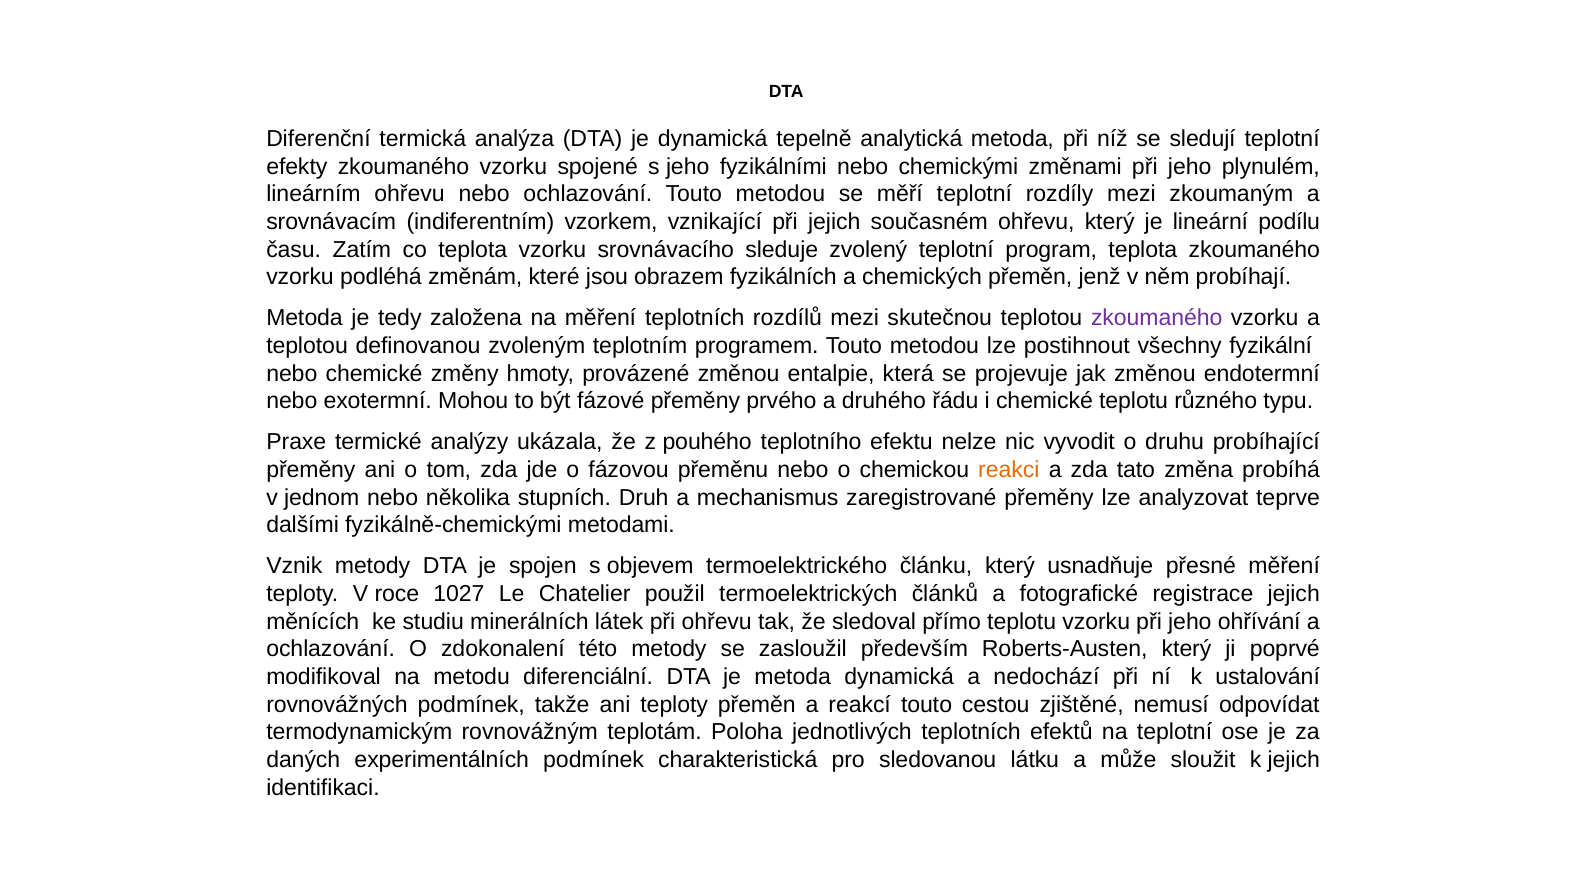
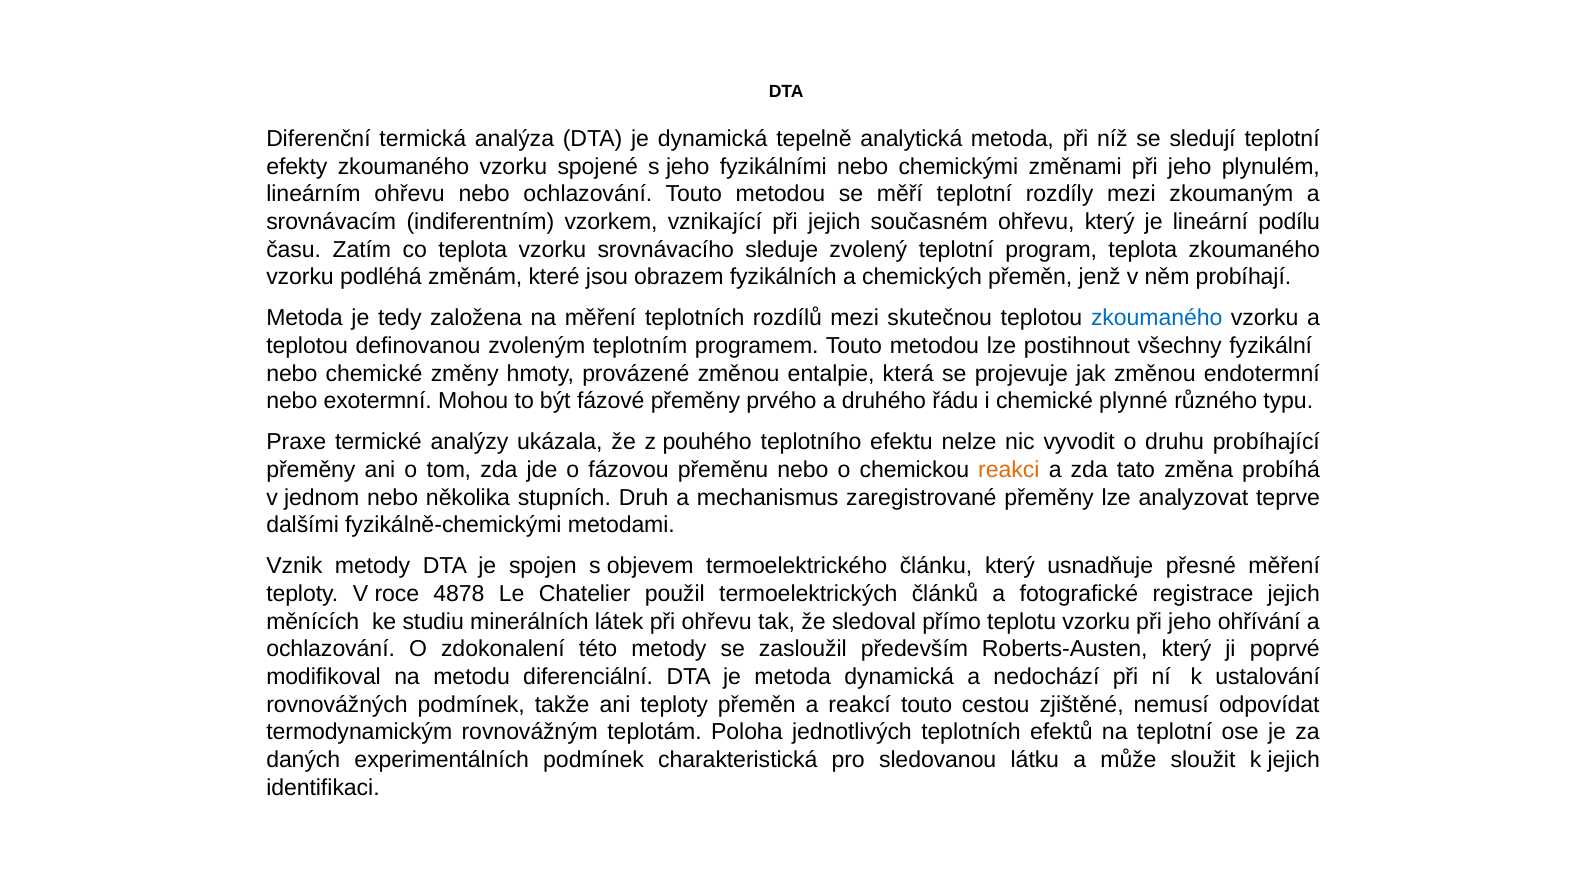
zkoumaného at (1157, 318) colour: purple -> blue
chemické teplotu: teplotu -> plynné
1027: 1027 -> 4878
